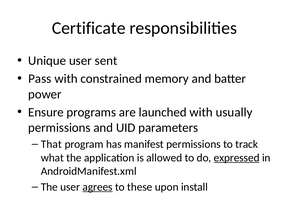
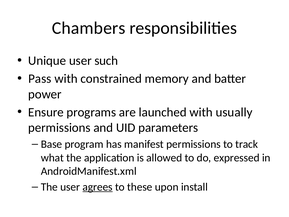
Certificate: Certificate -> Chambers
sent: sent -> such
That: That -> Base
expressed underline: present -> none
